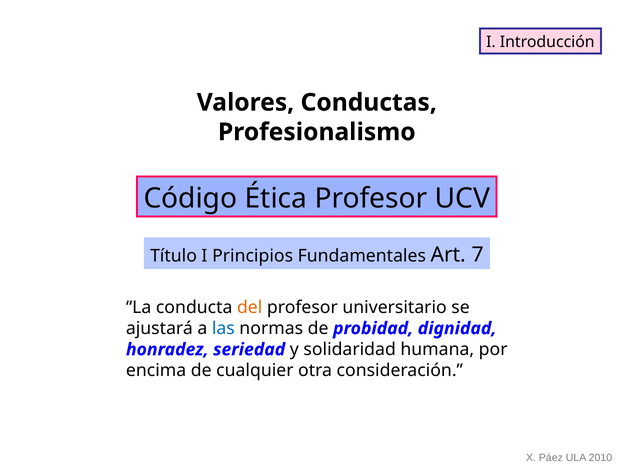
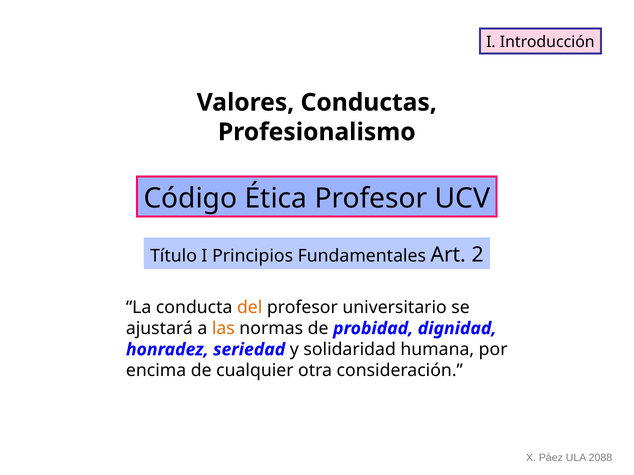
7: 7 -> 2
las colour: blue -> orange
2010: 2010 -> 2088
